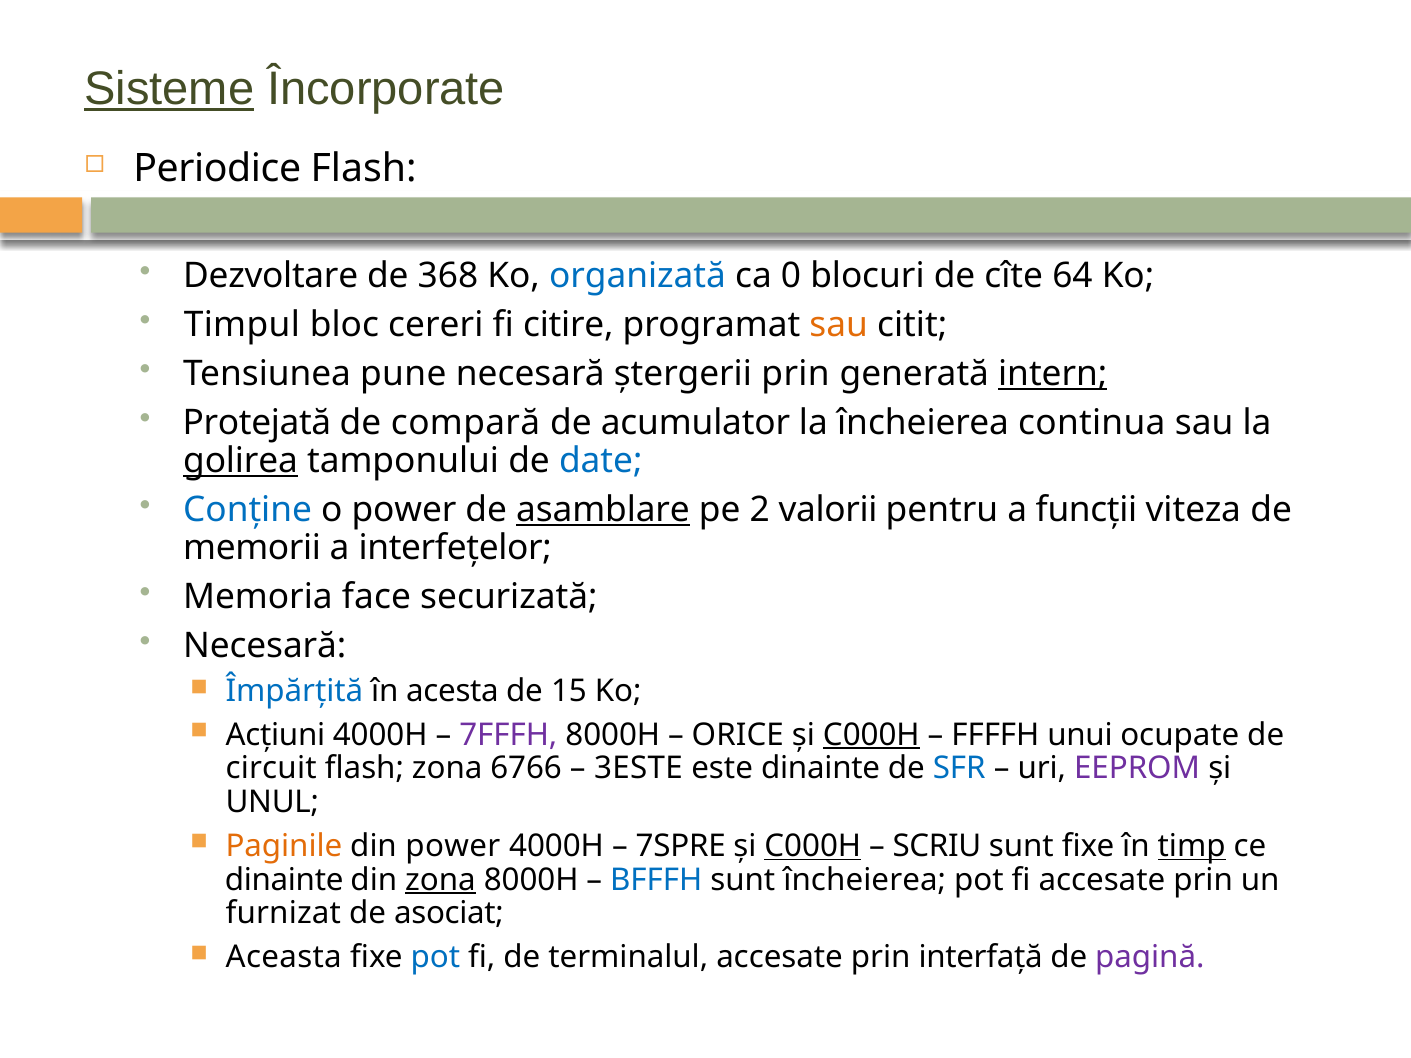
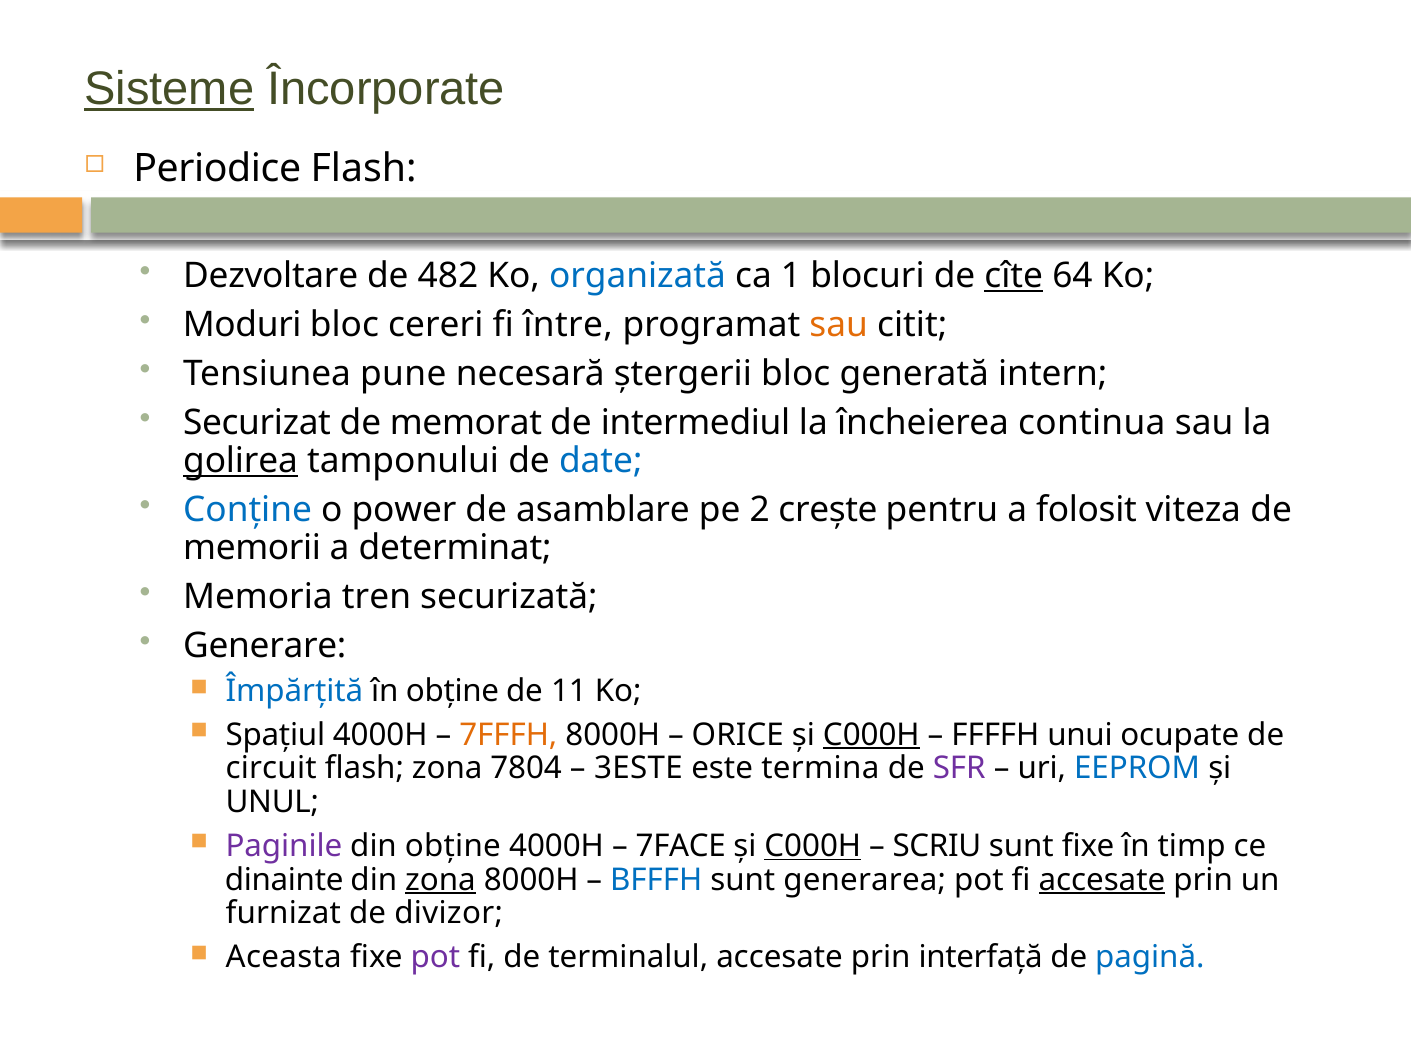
368: 368 -> 482
0: 0 -> 1
cîte underline: none -> present
Timpul: Timpul -> Moduri
citire: citire -> între
ştergerii prin: prin -> bloc
intern underline: present -> none
Protejată: Protejată -> Securizat
compară: compară -> memorat
acumulator: acumulator -> intermediul
asamblare underline: present -> none
valorii: valorii -> creşte
funcţii: funcţii -> folosit
interfeţelor: interfeţelor -> determinat
face: face -> tren
Necesară at (265, 646): Necesară -> Generare
în acesta: acesta -> obţine
15: 15 -> 11
Acţiuni: Acţiuni -> Spaţiul
7FFFH colour: purple -> orange
6766: 6766 -> 7804
este dinainte: dinainte -> termina
SFR colour: blue -> purple
EEPROM colour: purple -> blue
Paginile colour: orange -> purple
din power: power -> obţine
7SPRE: 7SPRE -> 7FACE
timp underline: present -> none
sunt încheierea: încheierea -> generarea
accesate at (1102, 880) underline: none -> present
asociat: asociat -> divizor
pot at (435, 957) colour: blue -> purple
pagină colour: purple -> blue
